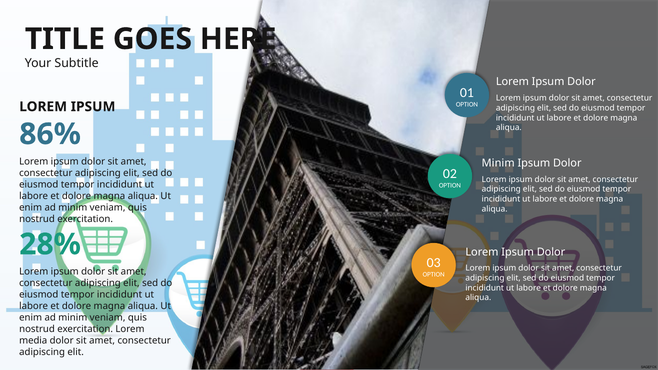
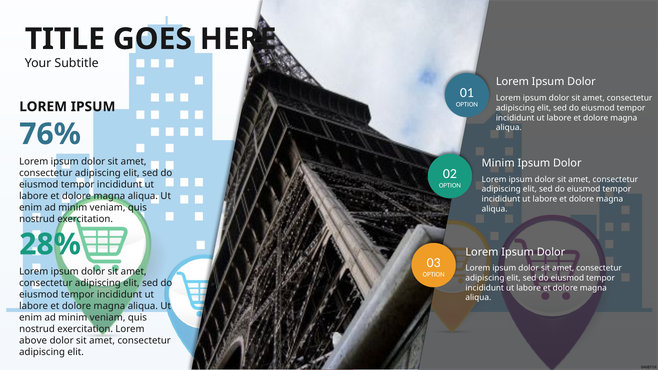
86%: 86% -> 76%
media: media -> above
